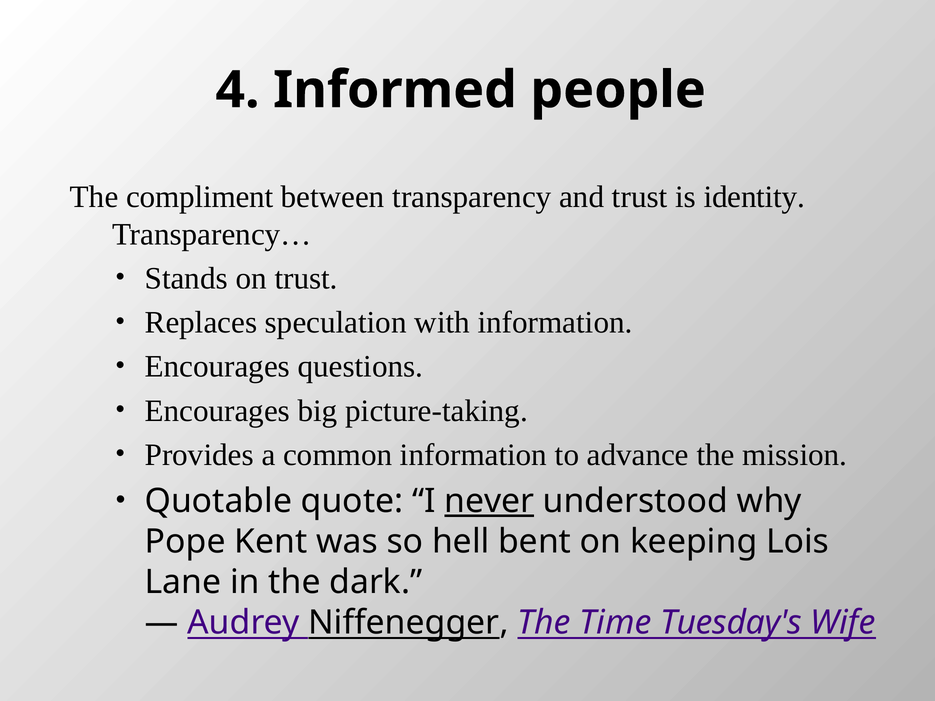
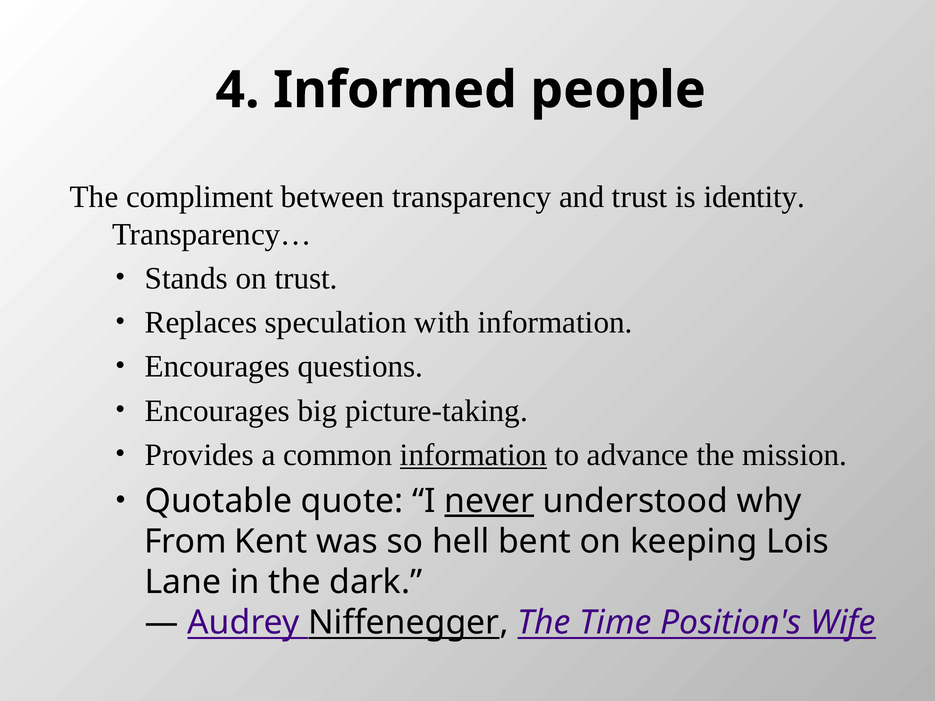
information at (474, 455) underline: none -> present
Pope: Pope -> From
Tuesday's: Tuesday's -> Position's
